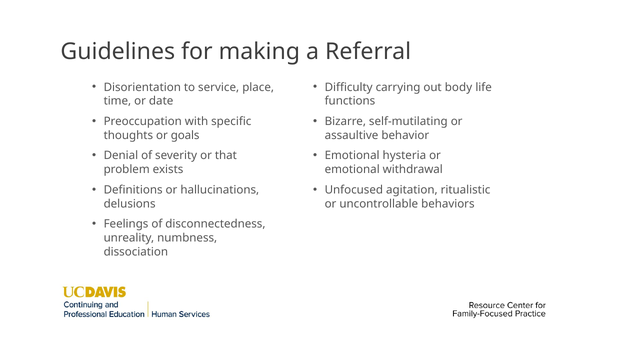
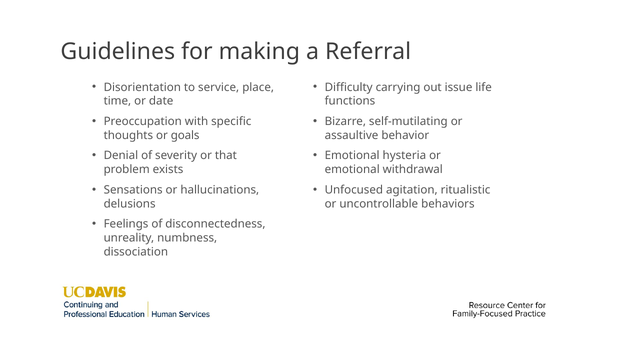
body: body -> issue
Definitions: Definitions -> Sensations
